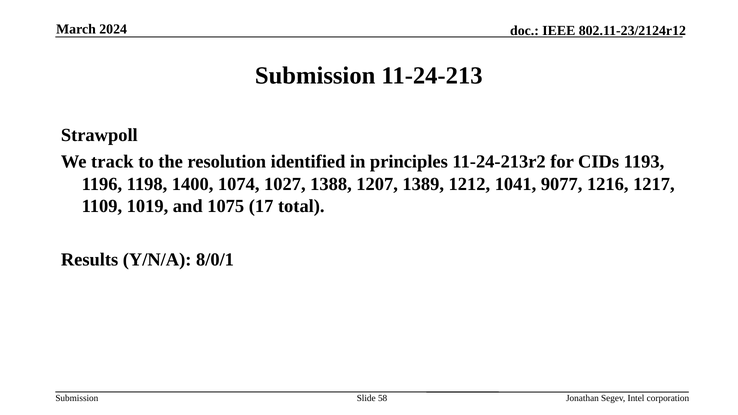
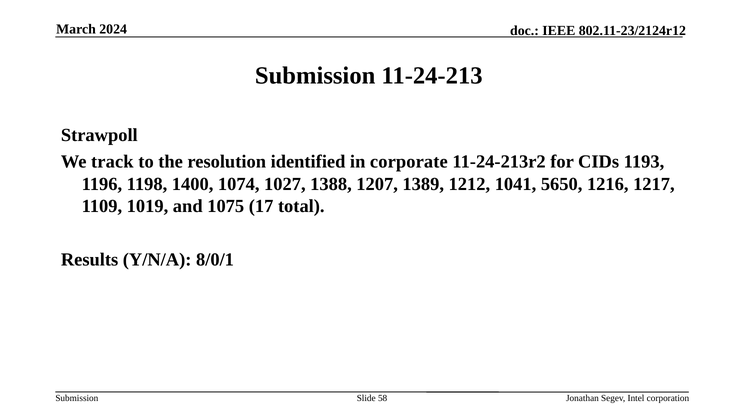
principles: principles -> corporate
9077: 9077 -> 5650
